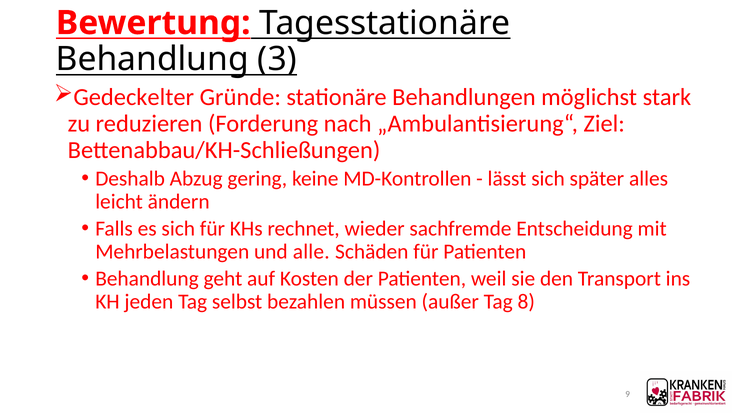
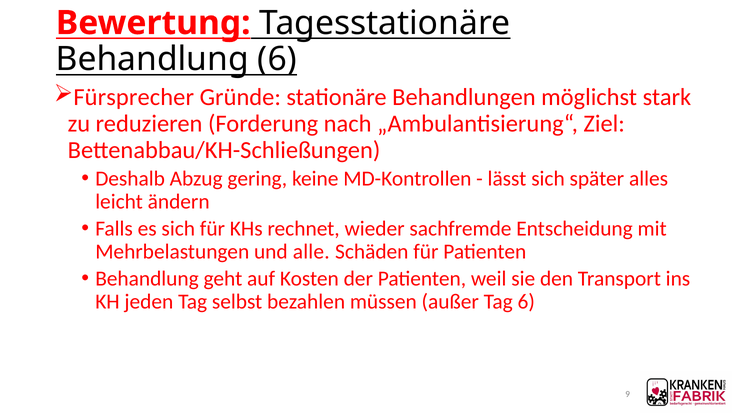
Behandlung 3: 3 -> 6
Gedeckelter: Gedeckelter -> Fürsprecher
Tag 8: 8 -> 6
